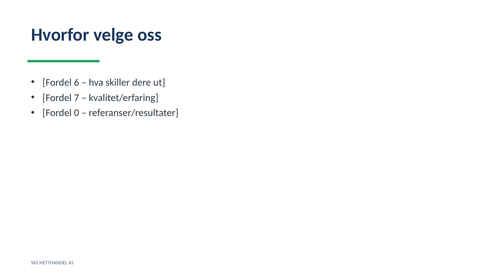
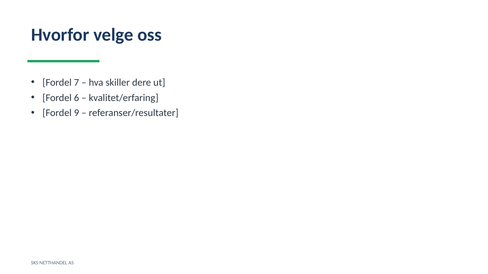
6: 6 -> 7
7: 7 -> 6
0: 0 -> 9
